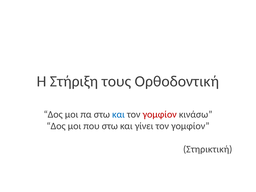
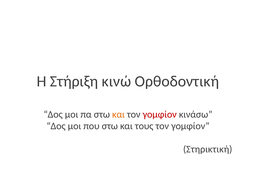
τους: τους -> κινώ
και at (118, 114) colour: blue -> orange
γίνει: γίνει -> τους
